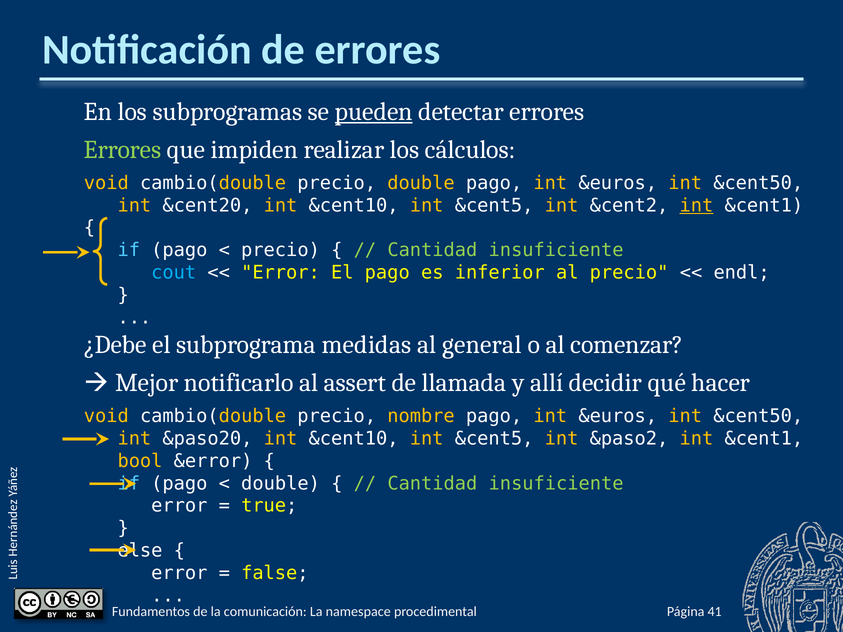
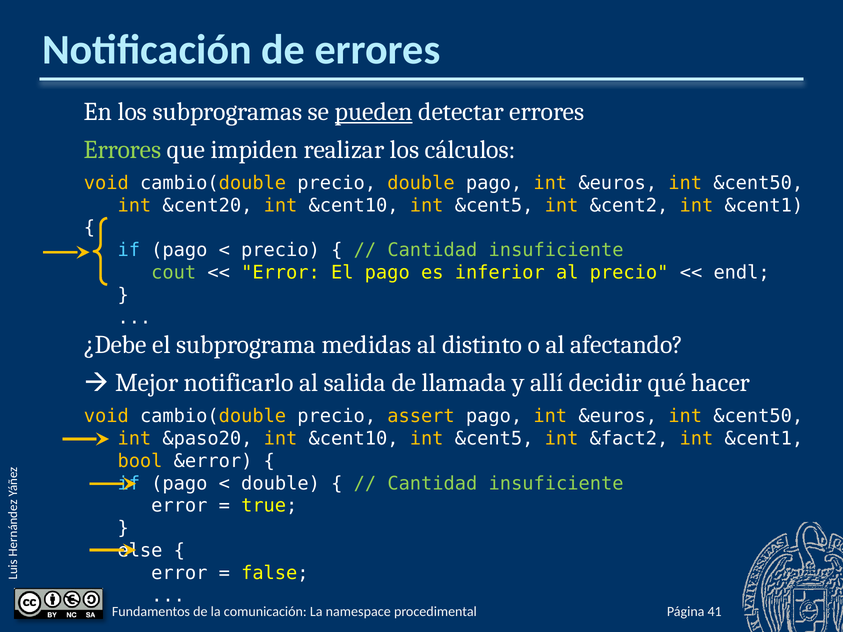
int at (696, 205) underline: present -> none
cout colour: light blue -> light green
general: general -> distinto
comenzar: comenzar -> afectando
assert: assert -> salida
nombre: nombre -> assert
&paso2: &paso2 -> &fact2
